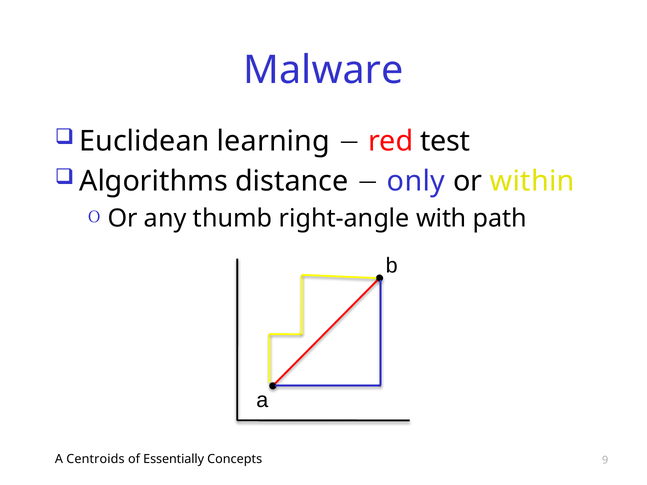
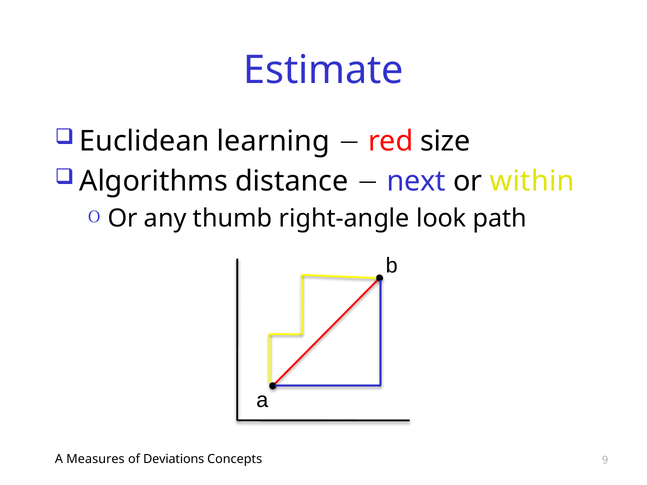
Malware: Malware -> Estimate
test: test -> size
only: only -> next
with: with -> look
Centroids: Centroids -> Measures
Essentially: Essentially -> Deviations
